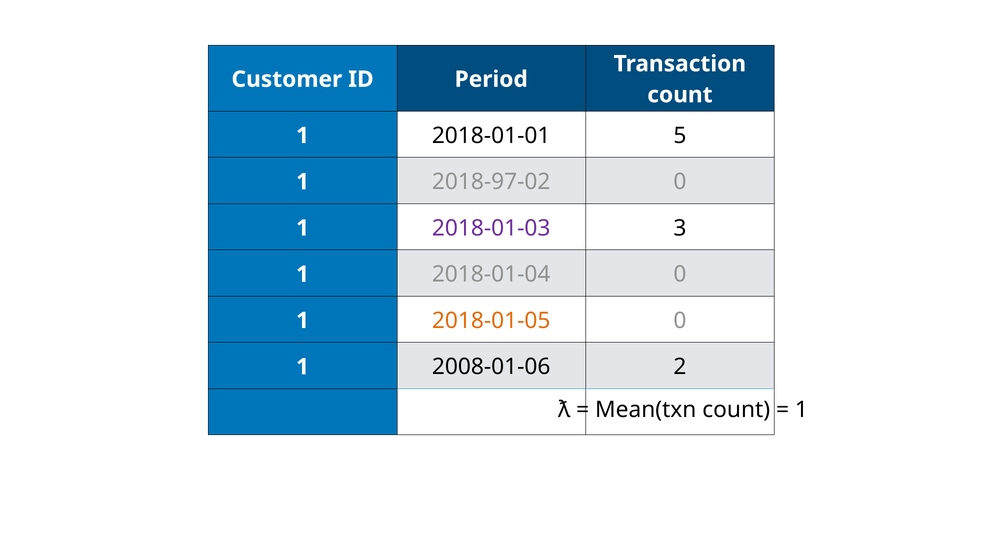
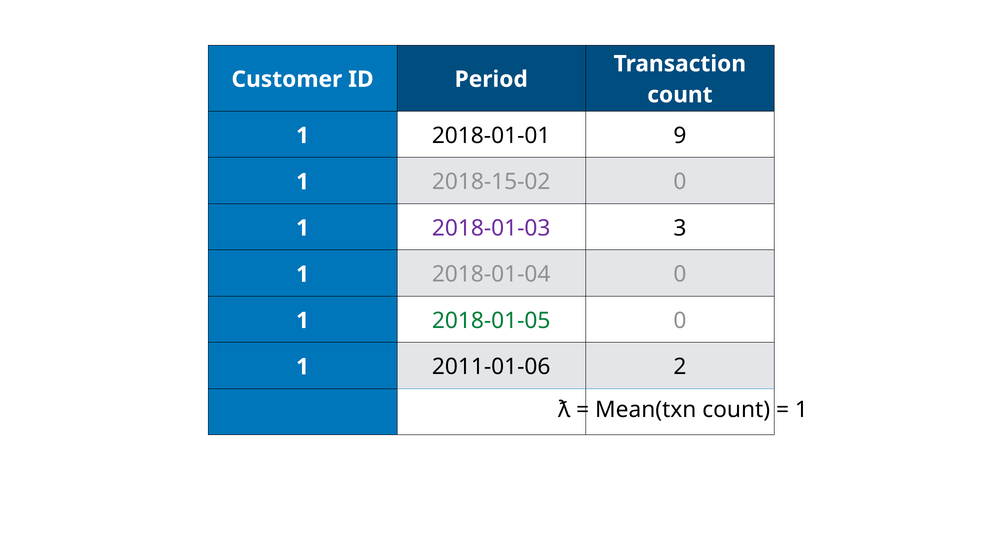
5: 5 -> 9
2018-97-02: 2018-97-02 -> 2018-15-02
2018-01-05 colour: orange -> green
2008-01-06: 2008-01-06 -> 2011-01-06
